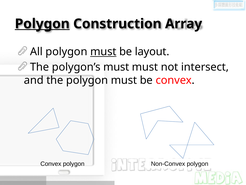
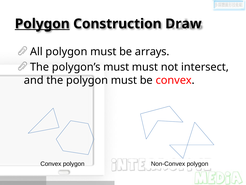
Array: Array -> Draw
must at (103, 52) underline: present -> none
layout: layout -> arrays
